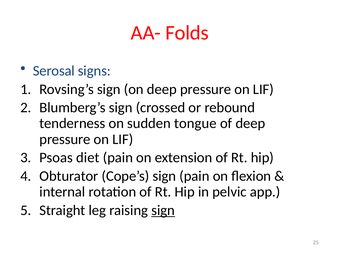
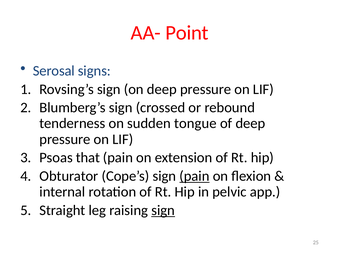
Folds: Folds -> Point
diet: diet -> that
pain at (194, 176) underline: none -> present
